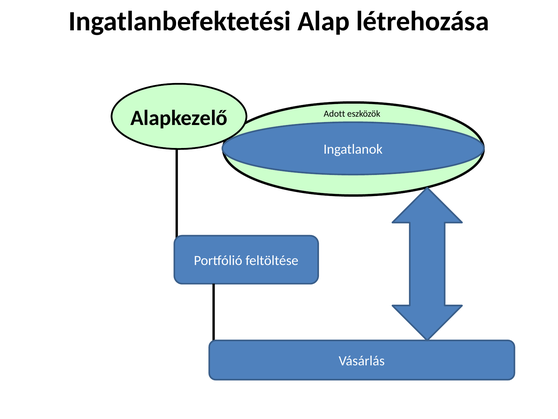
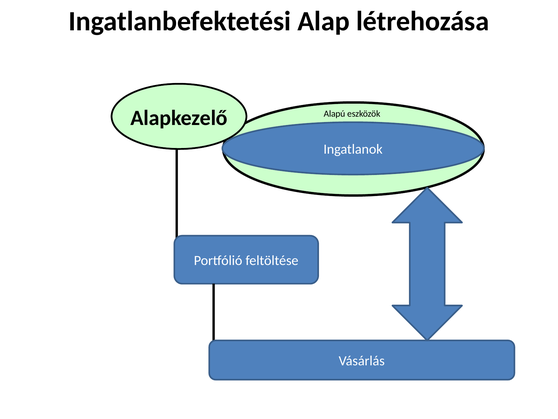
Adott: Adott -> Alapú
